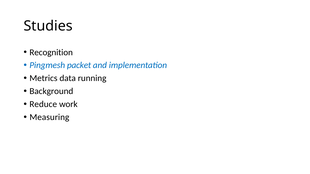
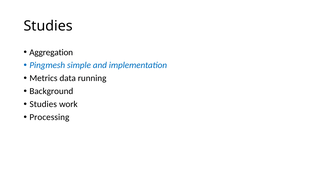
Recognition: Recognition -> Aggregation
packet: packet -> simple
Reduce at (43, 104): Reduce -> Studies
Measuring: Measuring -> Processing
